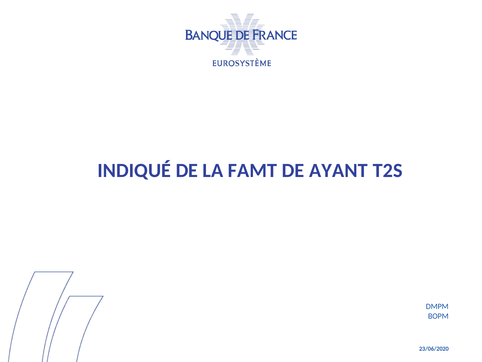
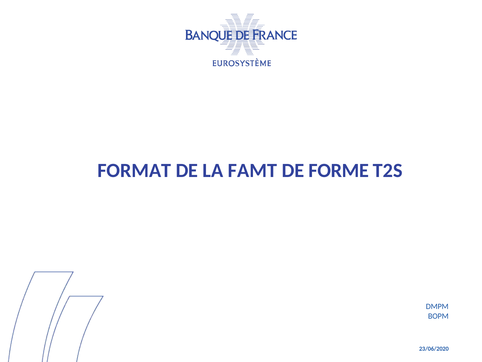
INDIQUÉ: INDIQUÉ -> FORMAT
AYANT: AYANT -> FORME
